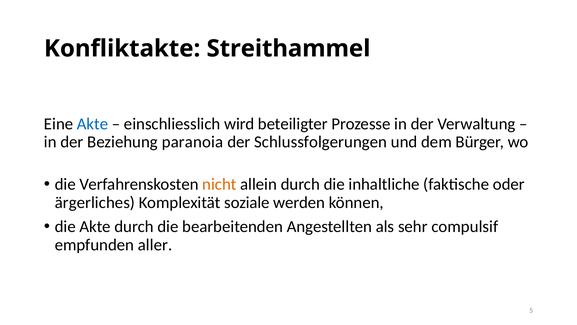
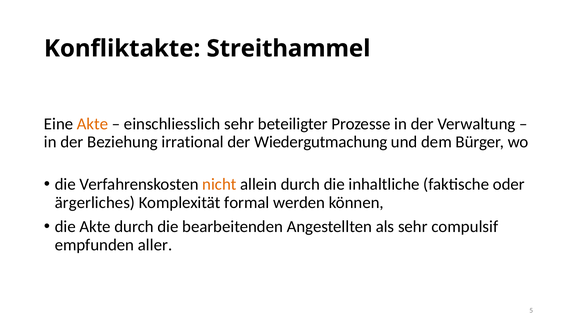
Akte at (93, 124) colour: blue -> orange
einschliesslich wird: wird -> sehr
paranoia: paranoia -> irrational
Schlussfolgerungen: Schlussfolgerungen -> Wiedergutmachung
soziale: soziale -> formal
